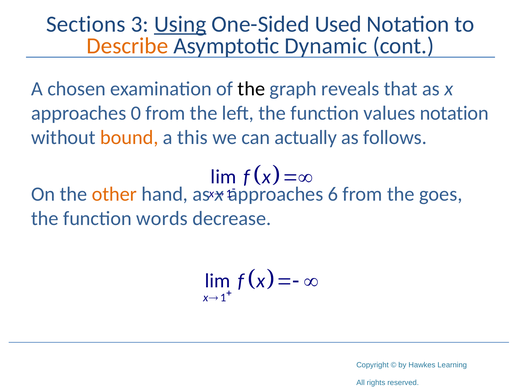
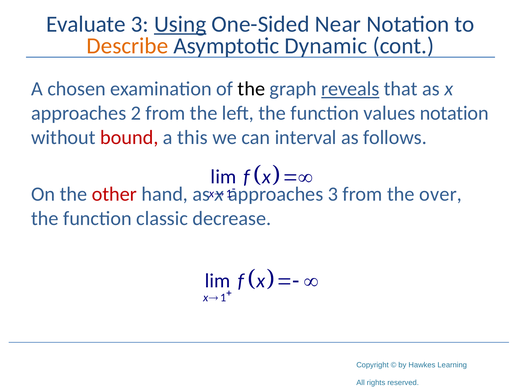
Sections: Sections -> Evaluate
Used: Used -> Near
reveals underline: none -> present
0: 0 -> 2
bound colour: orange -> red
actually: actually -> interval
other colour: orange -> red
6 at (333, 195): 6 -> 3
goes: goes -> over
words: words -> classic
